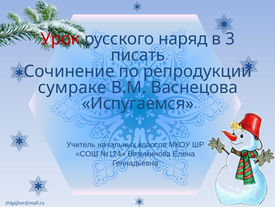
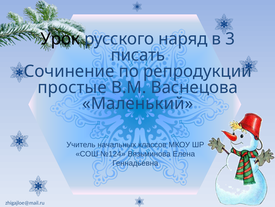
Урок colour: red -> black
сумраке: сумраке -> простые
Испугаемся: Испугаемся -> Маленький
